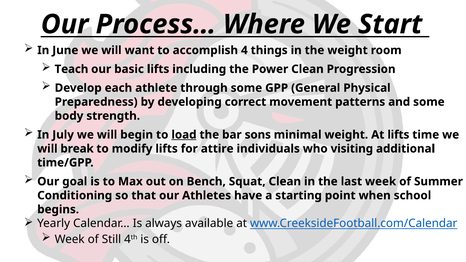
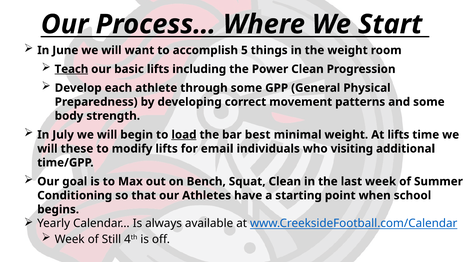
4: 4 -> 5
Teach underline: none -> present
sons: sons -> best
break: break -> these
attire: attire -> email
